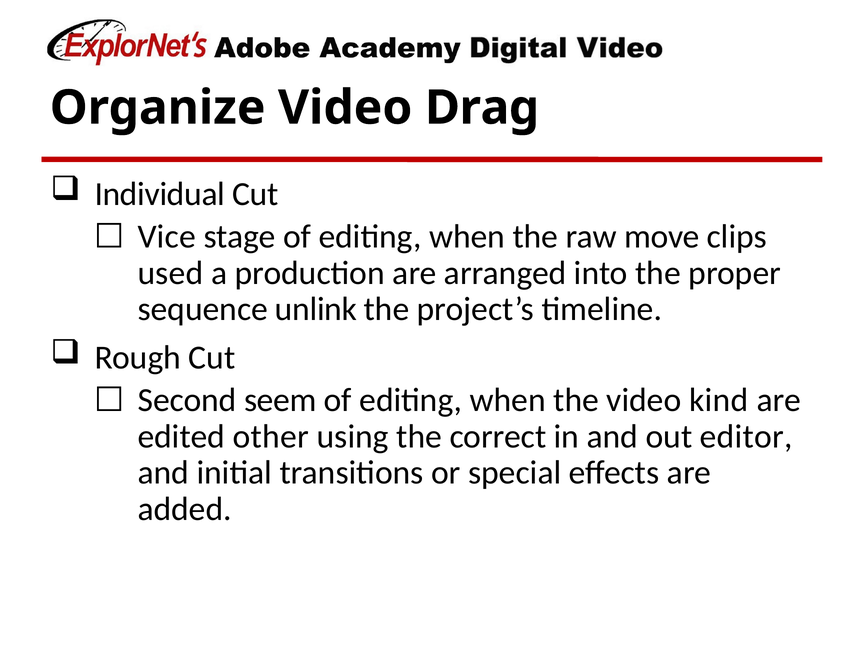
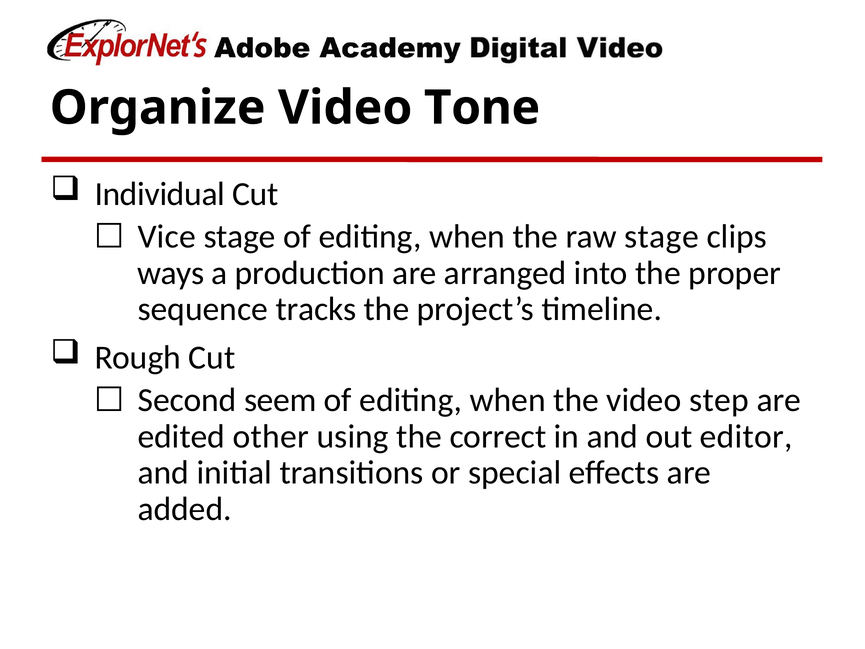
Drag: Drag -> Tone
raw move: move -> stage
used: used -> ways
unlink: unlink -> tracks
kind: kind -> step
